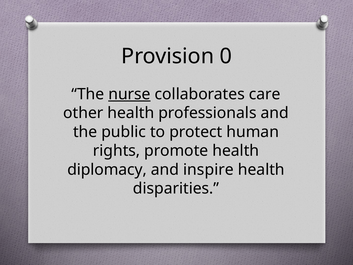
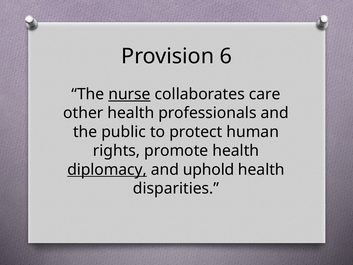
0: 0 -> 6
diplomacy underline: none -> present
inspire: inspire -> uphold
